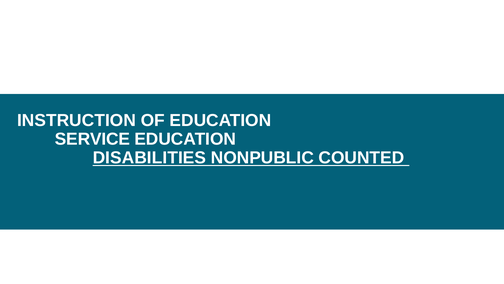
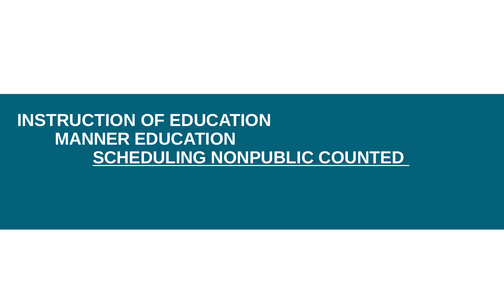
SERVICE: SERVICE -> MANNER
DISABILITIES: DISABILITIES -> SCHEDULING
